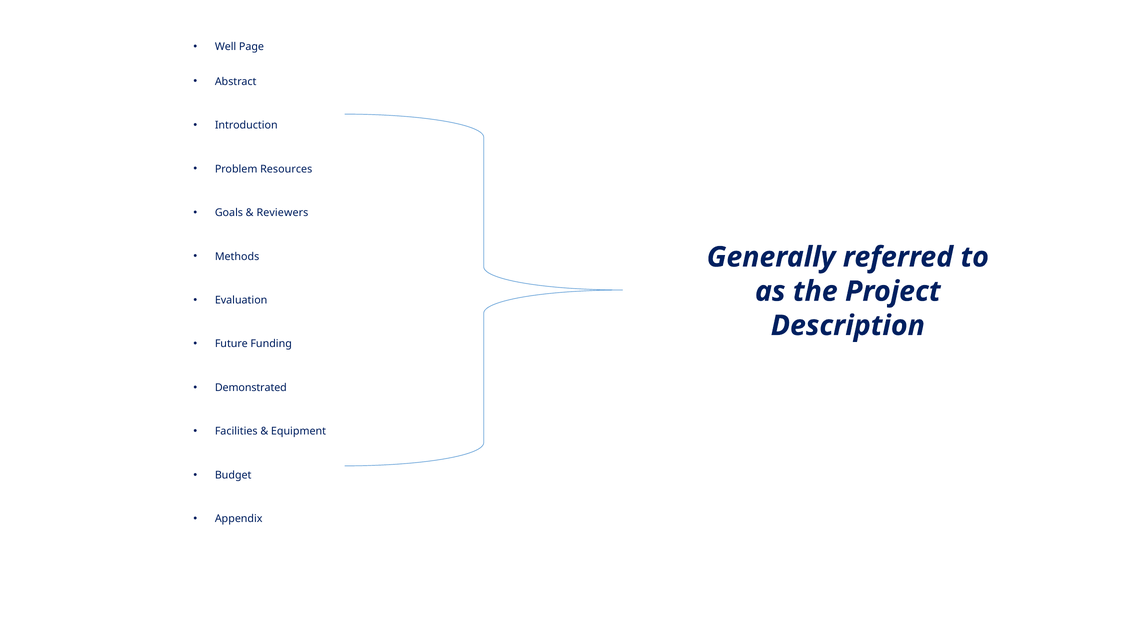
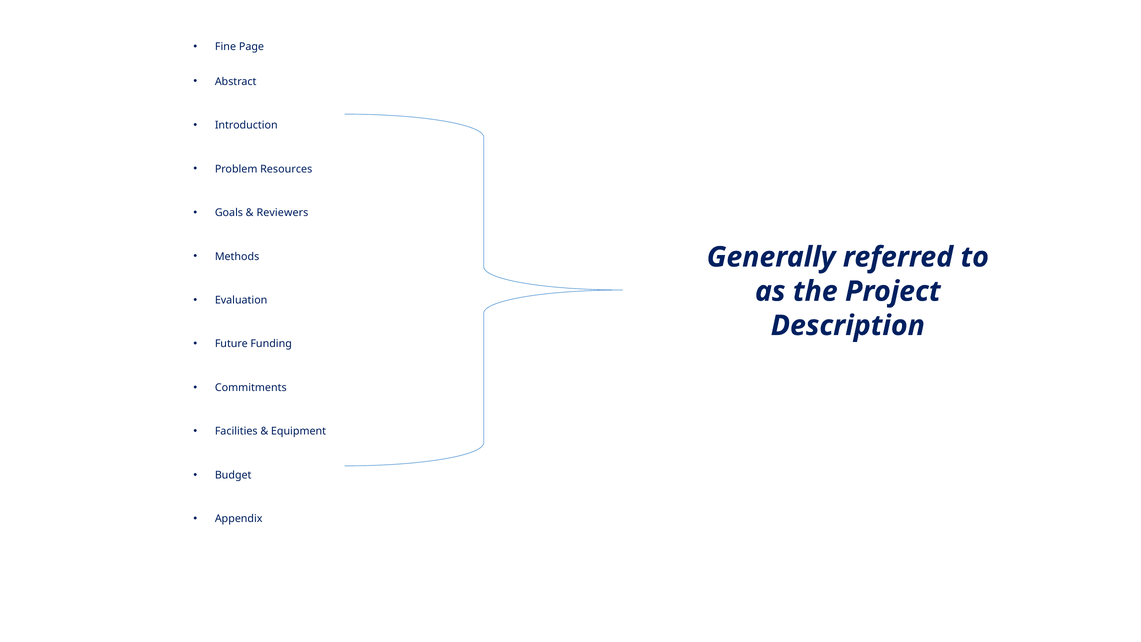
Well: Well -> Fine
Demonstrated: Demonstrated -> Commitments
